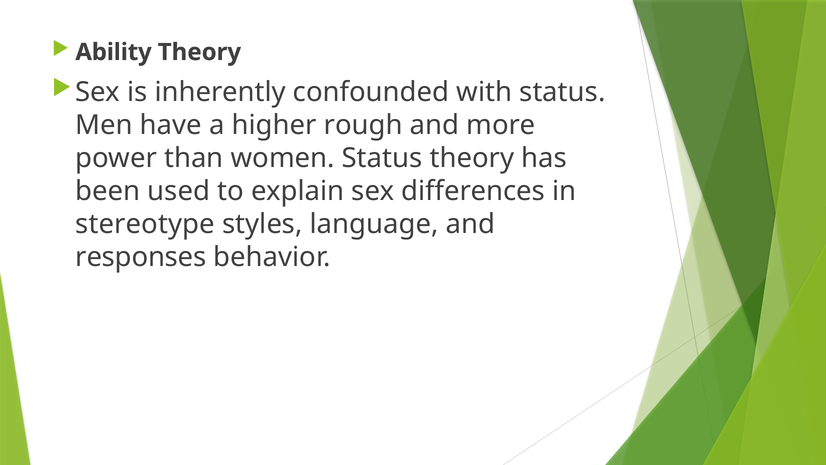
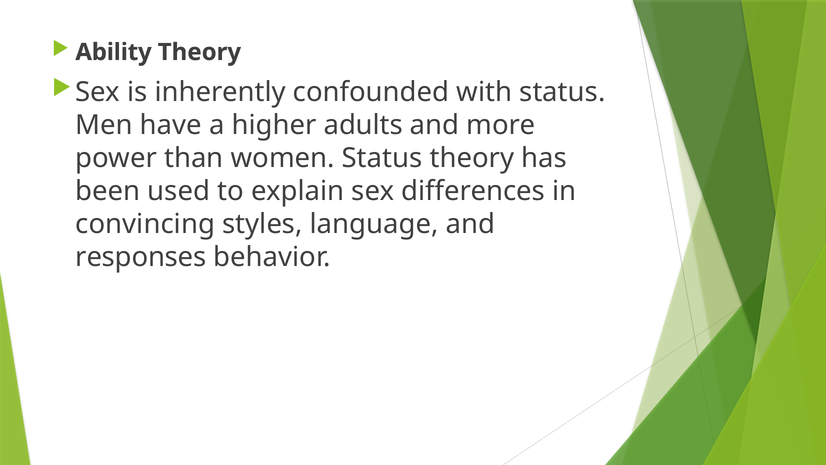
rough: rough -> adults
stereotype: stereotype -> convincing
